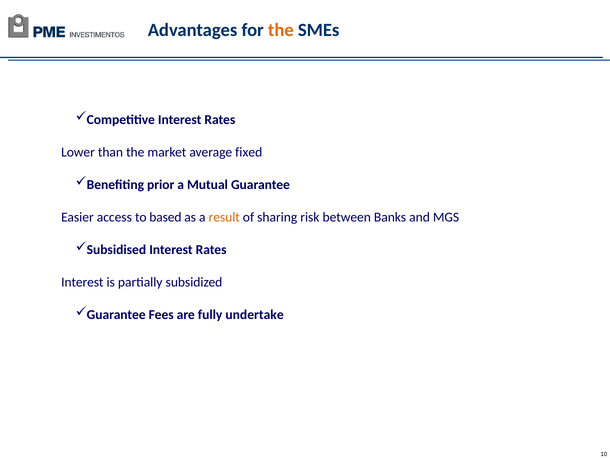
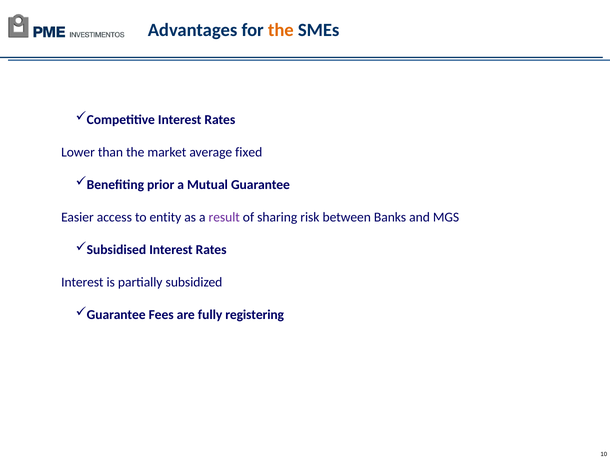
based: based -> entity
result colour: orange -> purple
undertake: undertake -> registering
